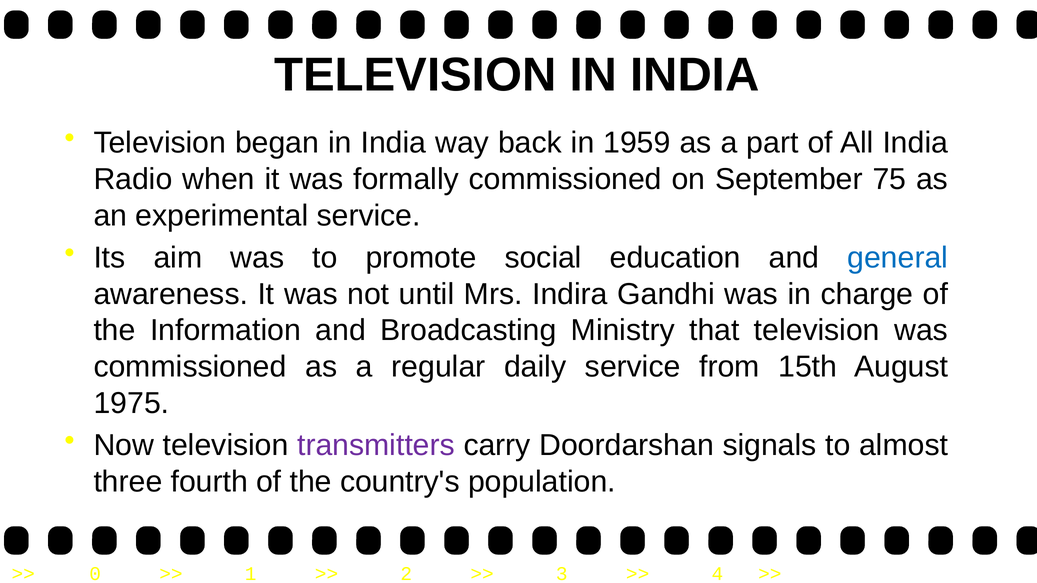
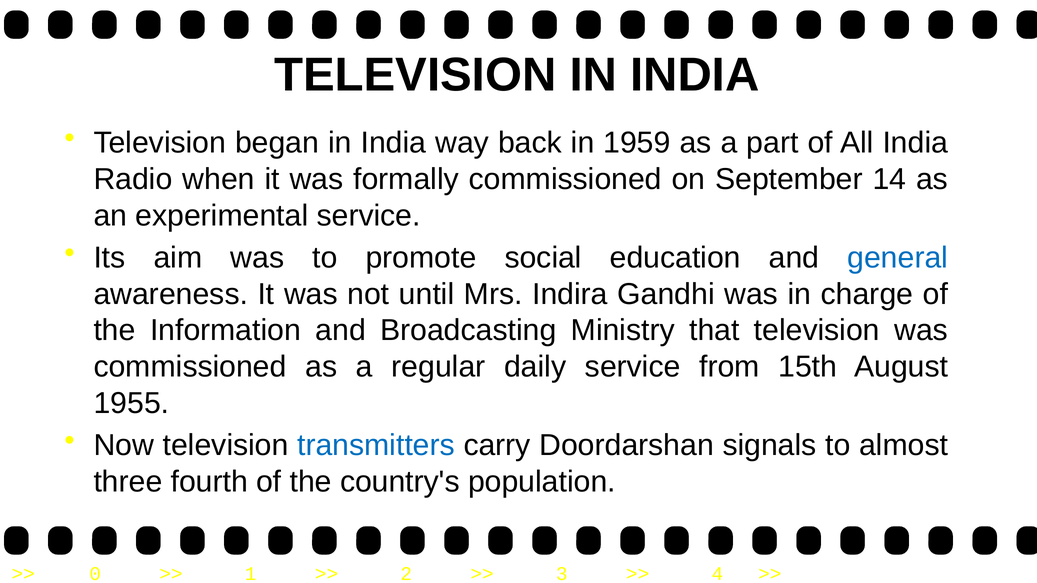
75: 75 -> 14
1975: 1975 -> 1955
transmitters colour: purple -> blue
